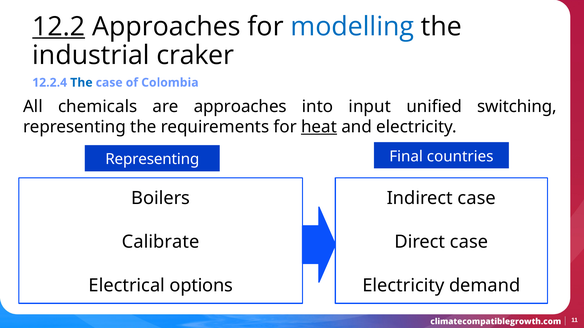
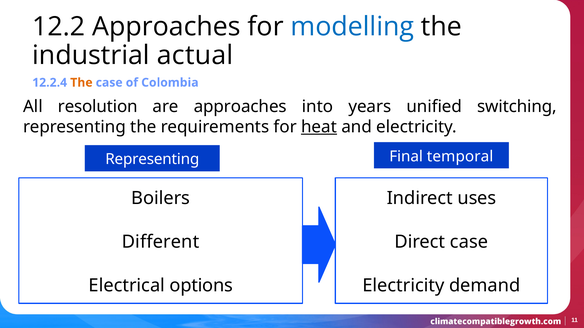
12.2 underline: present -> none
craker: craker -> actual
The at (81, 83) colour: blue -> orange
chemicals: chemicals -> resolution
input: input -> years
countries: countries -> temporal
Indirect case: case -> uses
Calibrate: Calibrate -> Different
